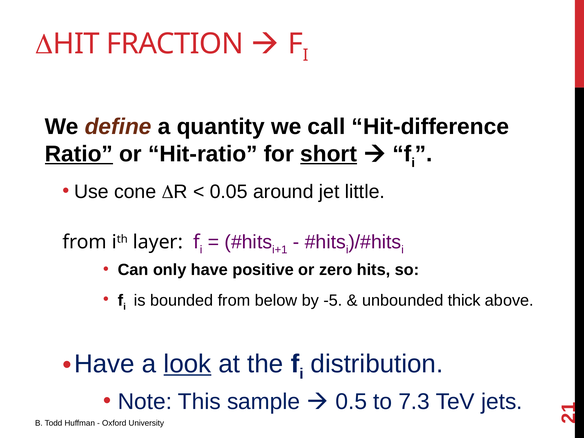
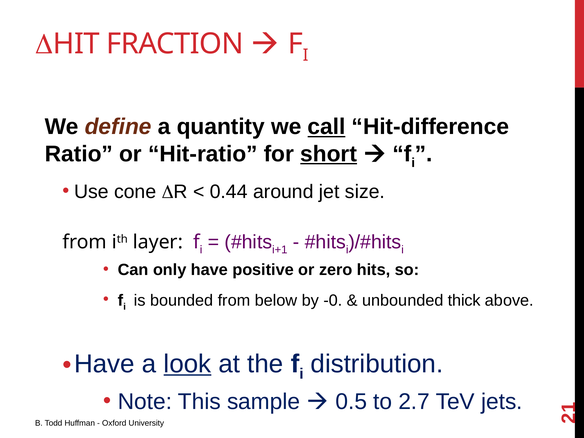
call underline: none -> present
Ratio underline: present -> none
0.05: 0.05 -> 0.44
little: little -> size
-5: -5 -> -0
7.3: 7.3 -> 2.7
